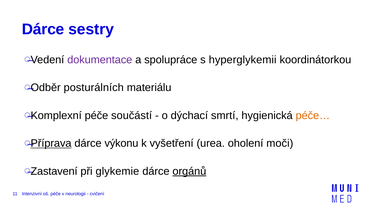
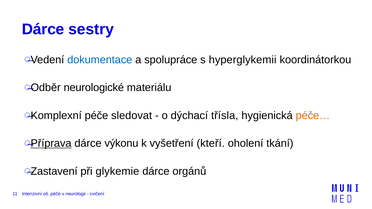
dokumentace colour: purple -> blue
posturálních: posturálních -> neurologické
součástí: součástí -> sledovat
smrtí: smrtí -> třísla
urea: urea -> kteří
moči: moči -> tkání
orgánů underline: present -> none
